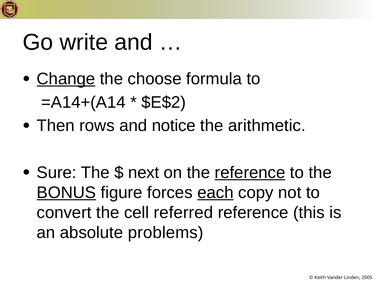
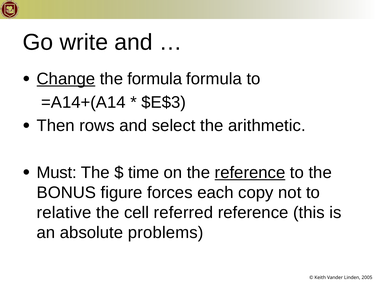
the choose: choose -> formula
$E$2: $E$2 -> $E$3
notice: notice -> select
Sure: Sure -> Must
next: next -> time
BONUS underline: present -> none
each underline: present -> none
convert: convert -> relative
